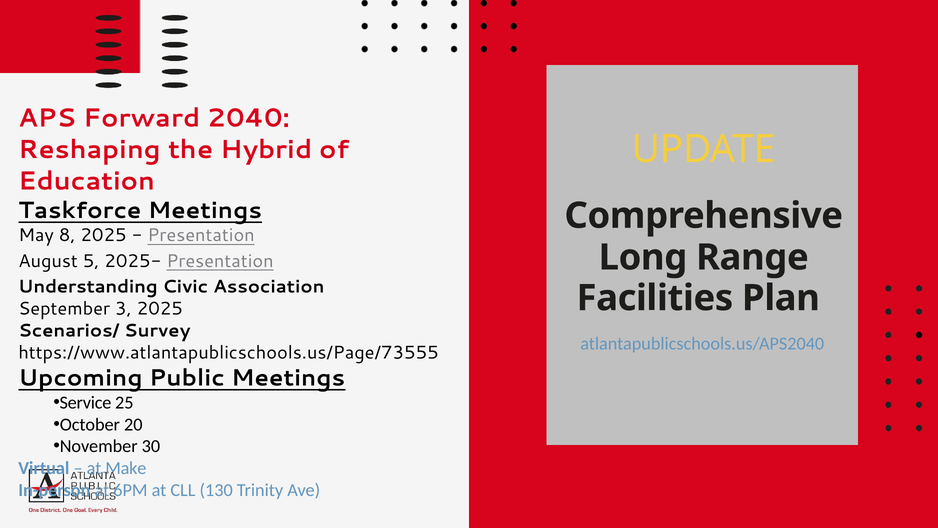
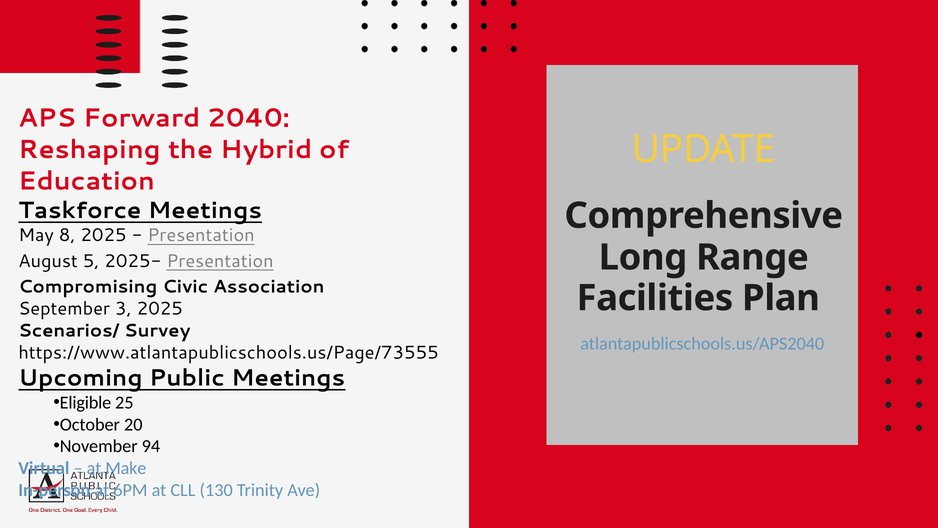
Understanding: Understanding -> Compromising
Service: Service -> Eligible
30: 30 -> 94
